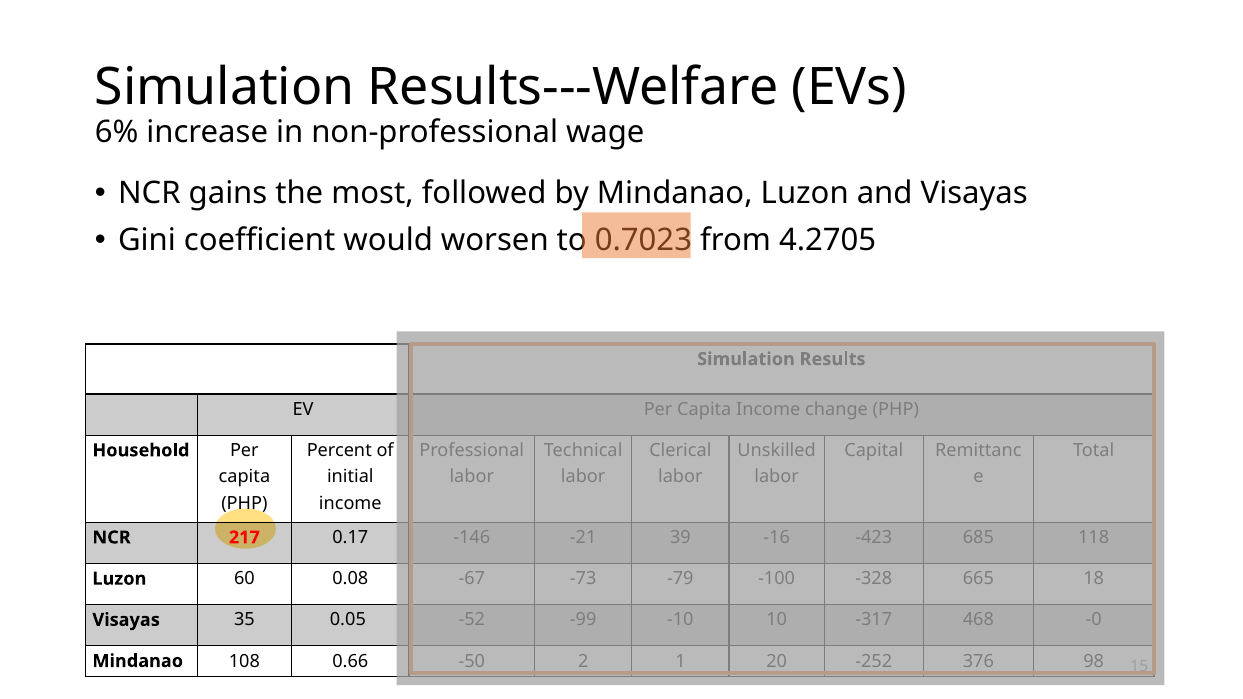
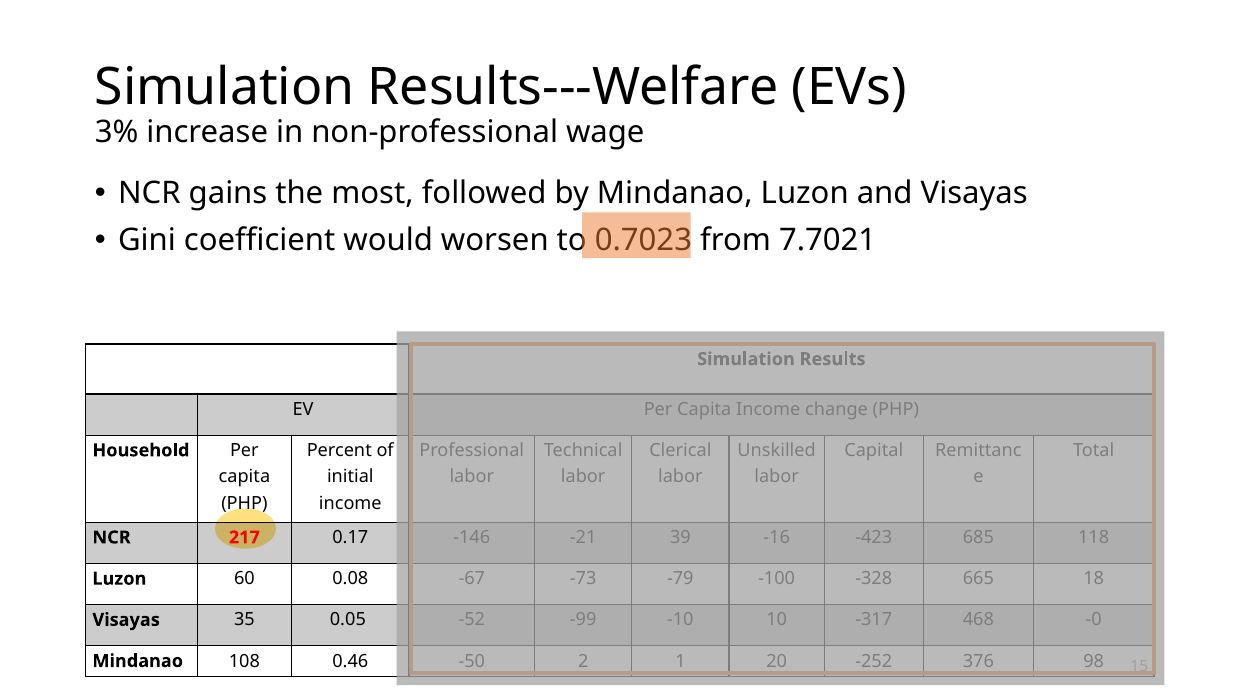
6%: 6% -> 3%
4.2705: 4.2705 -> 7.7021
0.66: 0.66 -> 0.46
